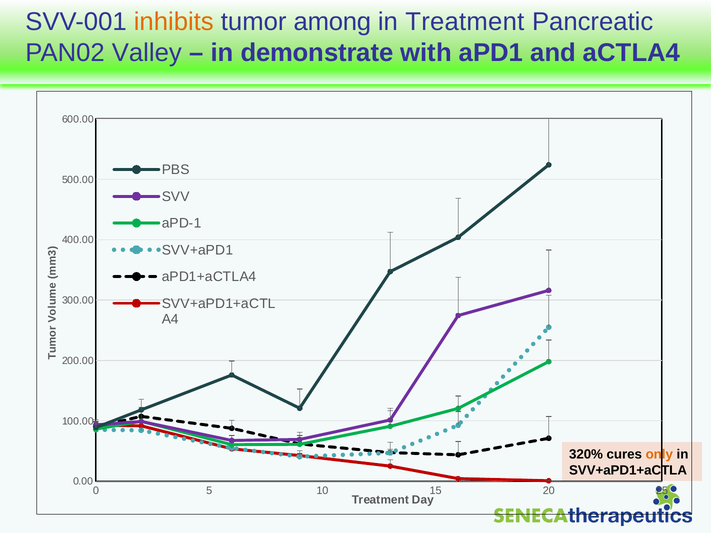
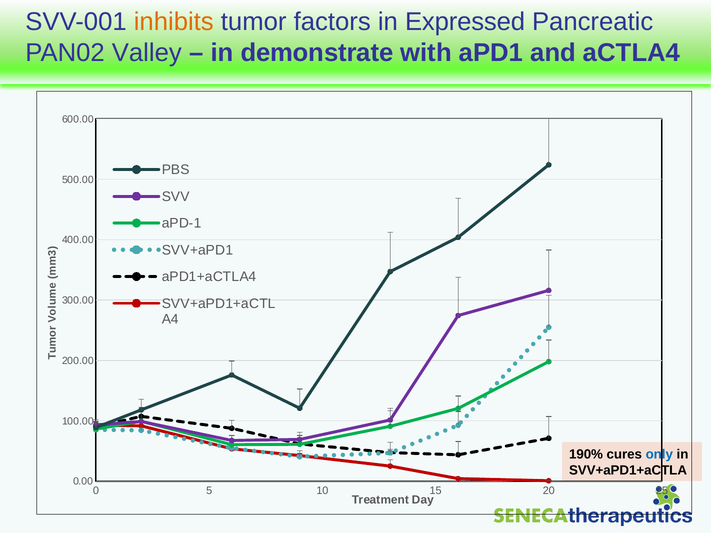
among: among -> factors
in Treatment: Treatment -> Expressed
320%: 320% -> 190%
only colour: orange -> blue
